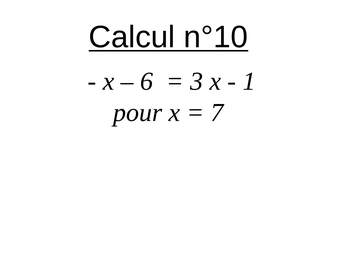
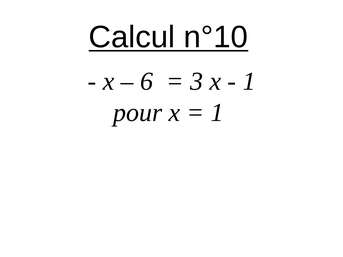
7 at (217, 113): 7 -> 1
